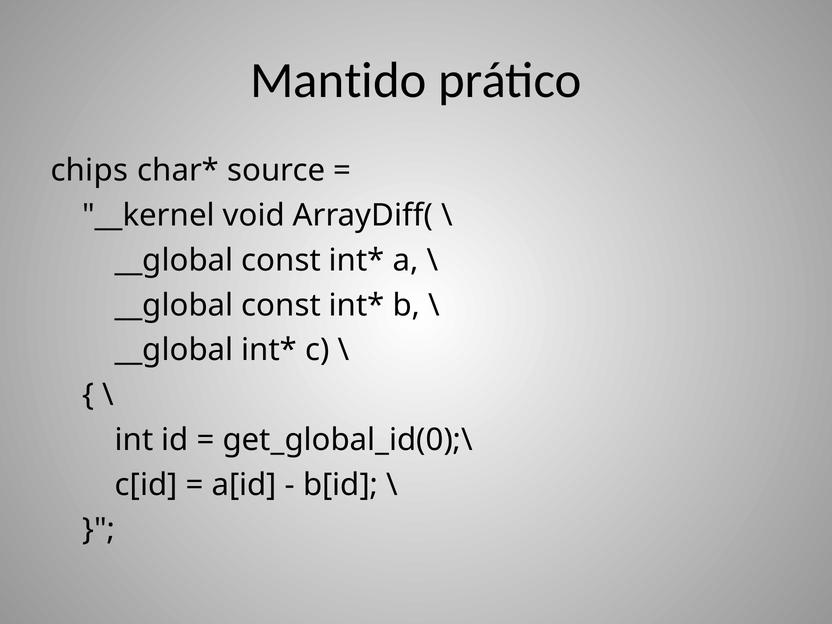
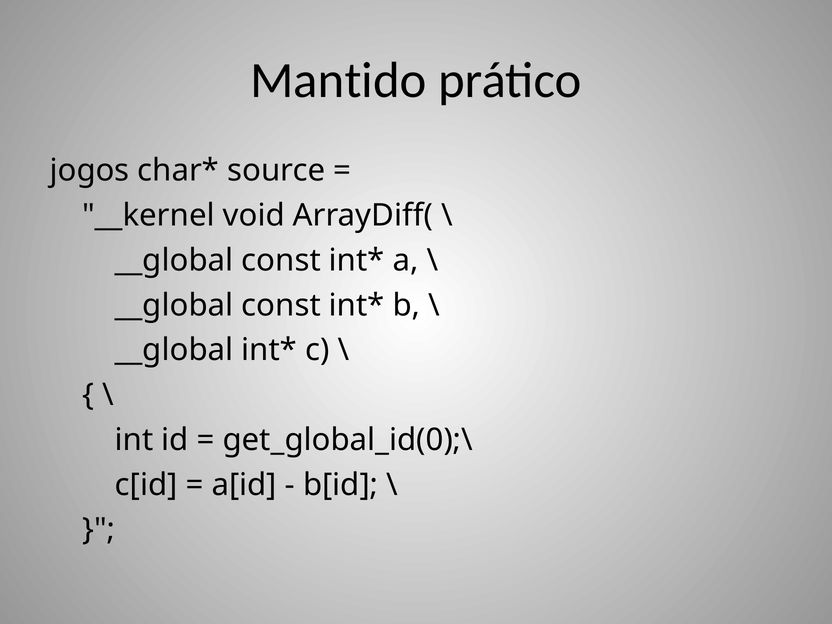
chips: chips -> jogos
